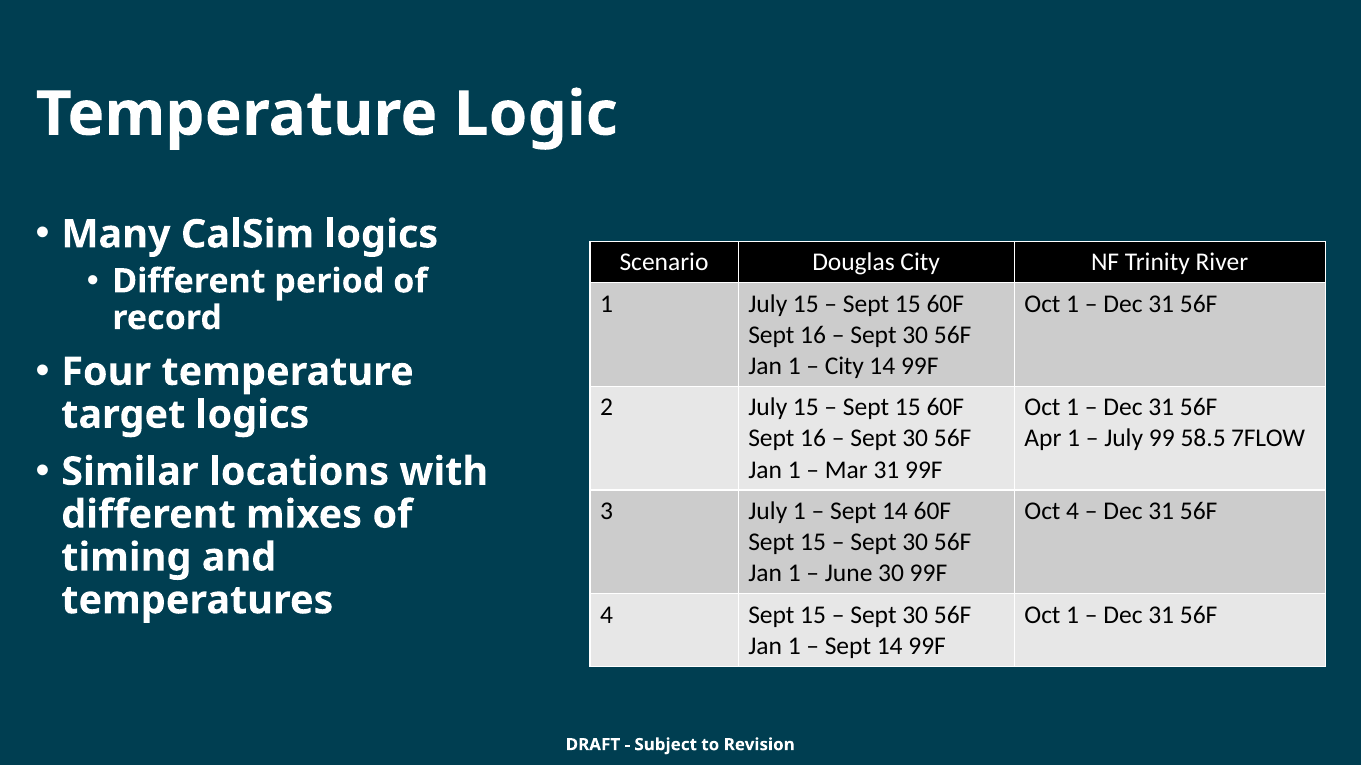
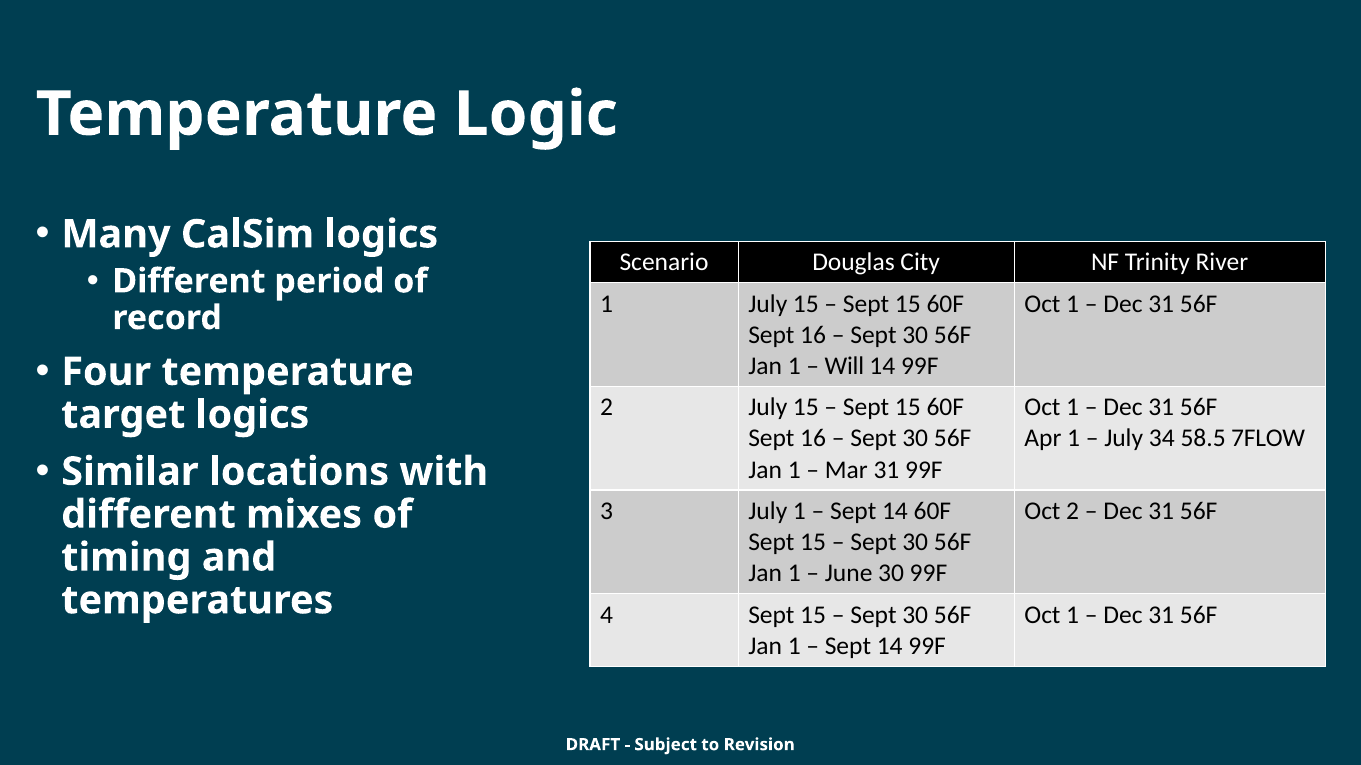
City at (844, 366): City -> Will
99: 99 -> 34
Oct 4: 4 -> 2
